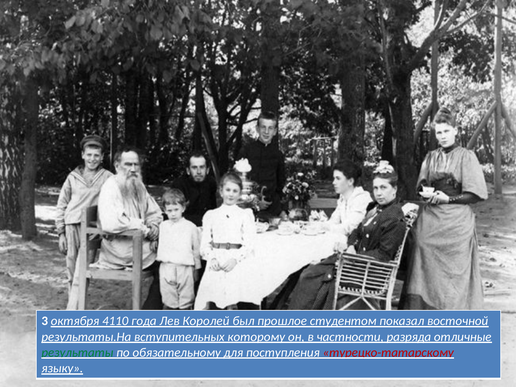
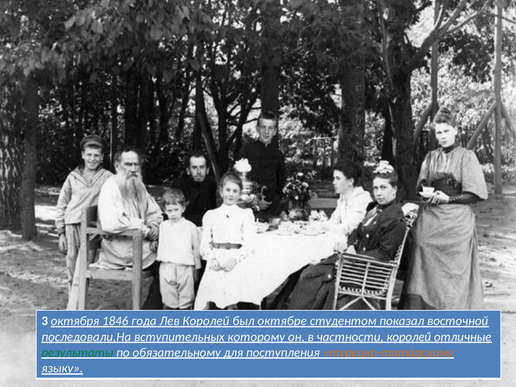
4110: 4110 -> 1846
прошлое: прошлое -> октябре
результаты.На: результаты.На -> последовали.На
частности разряда: разряда -> королей
турецко-татарскому colour: red -> orange
